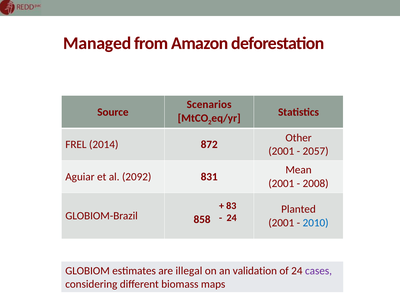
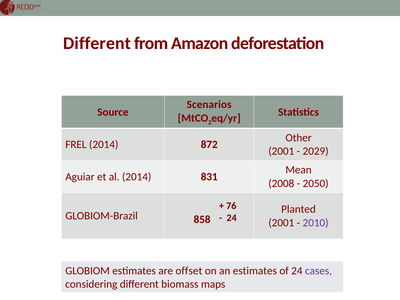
Managed at (97, 43): Managed -> Different
2057: 2057 -> 2029
al 2092: 2092 -> 2014
2001 at (281, 184): 2001 -> 2008
2008: 2008 -> 2050
83: 83 -> 76
2010 colour: blue -> purple
illegal: illegal -> offset
an validation: validation -> estimates
